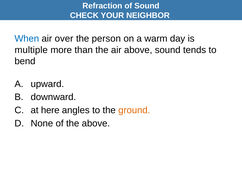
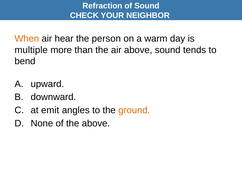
When colour: blue -> orange
over: over -> hear
here: here -> emit
